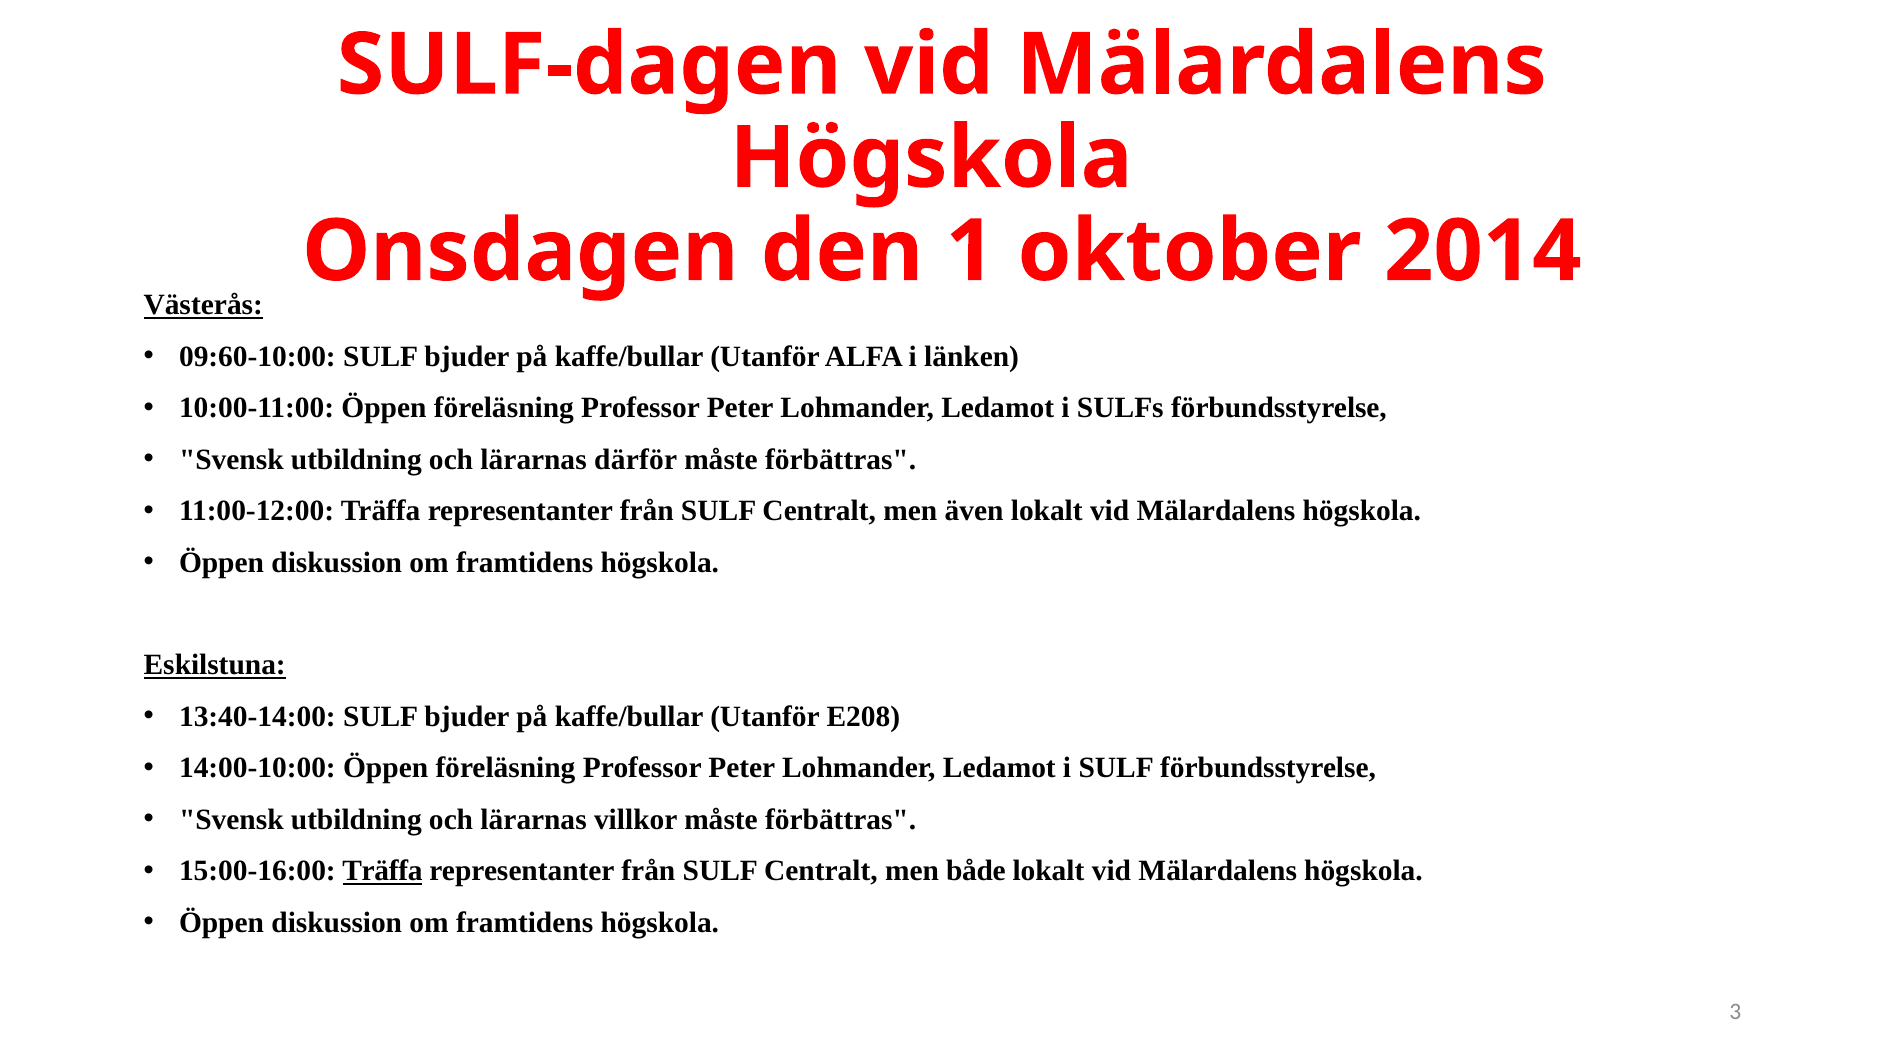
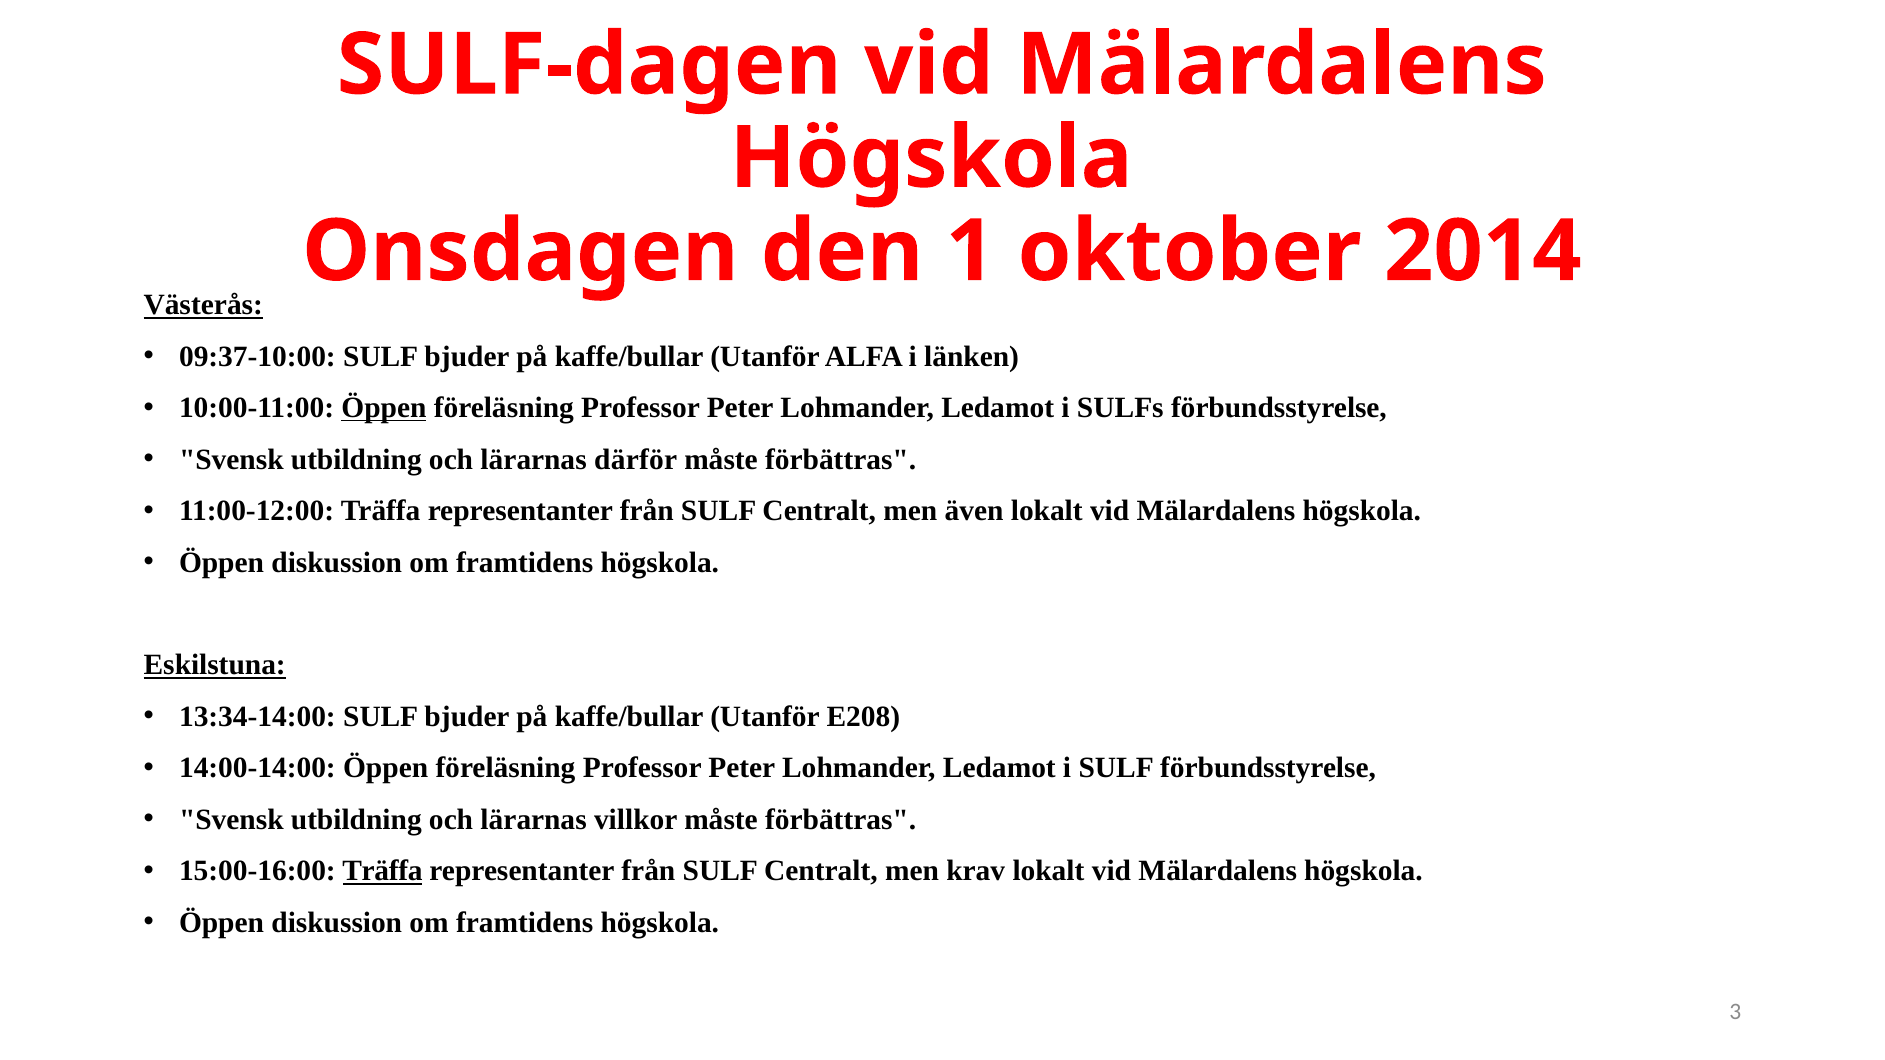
09:60-10:00: 09:60-10:00 -> 09:37-10:00
Öppen at (384, 408) underline: none -> present
13:40-14:00: 13:40-14:00 -> 13:34-14:00
14:00-10:00: 14:00-10:00 -> 14:00-14:00
både: både -> krav
